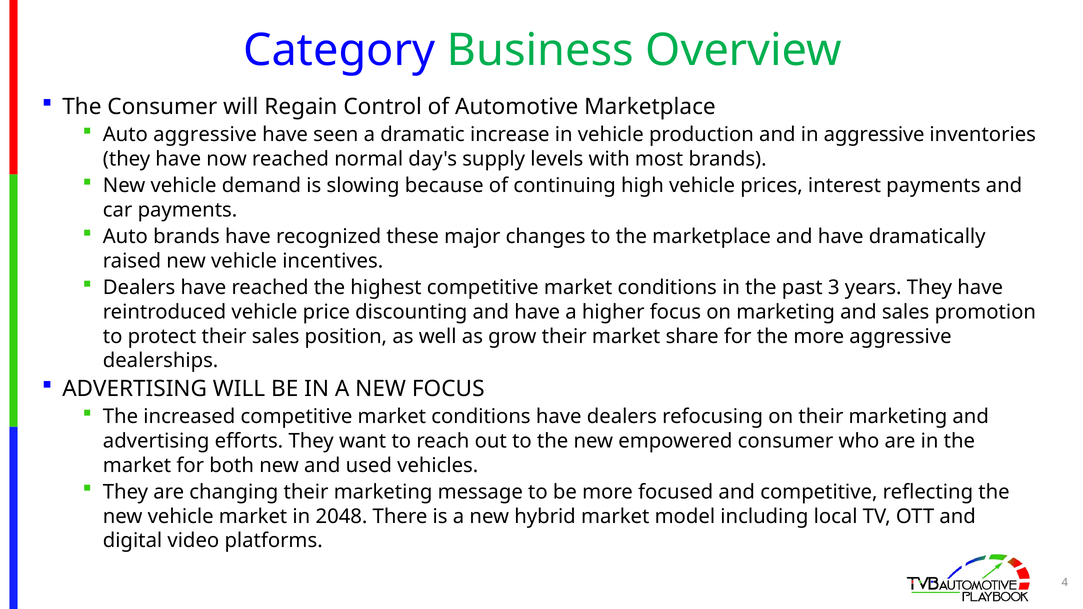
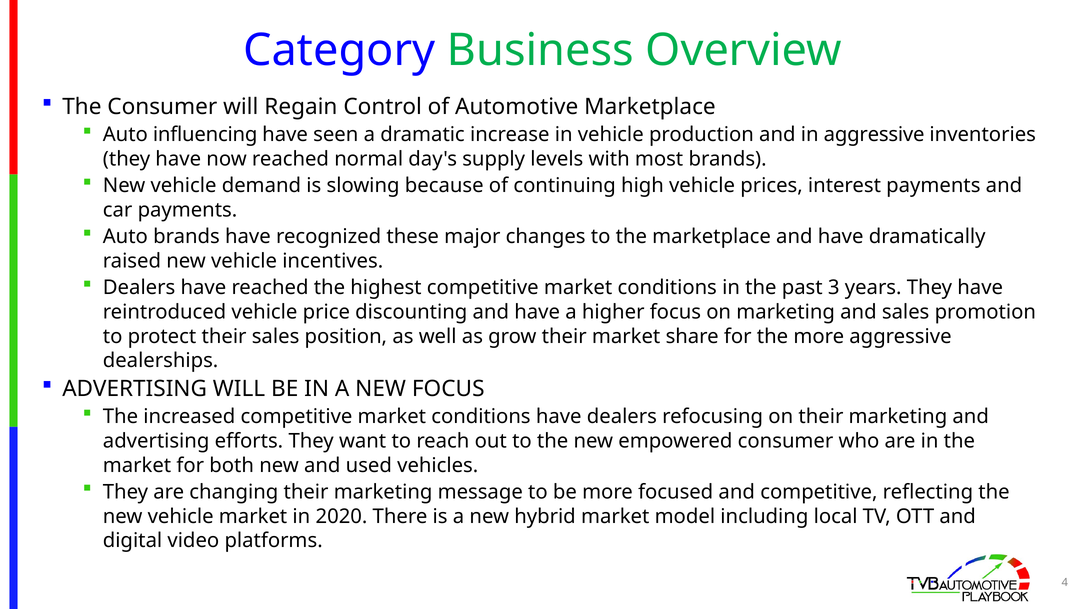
Auto aggressive: aggressive -> influencing
2048: 2048 -> 2020
